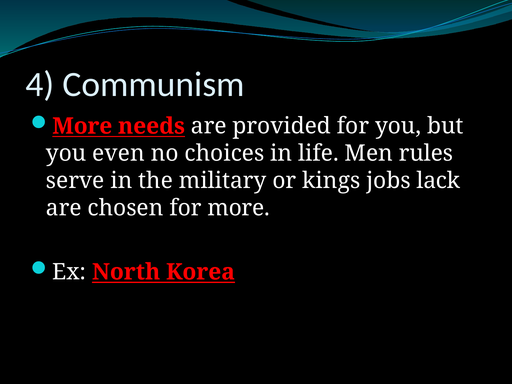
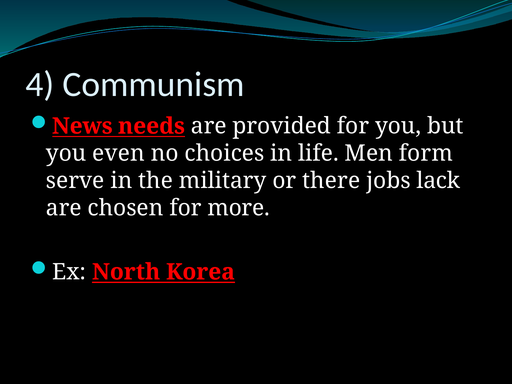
More at (82, 126): More -> News
rules: rules -> form
kings: kings -> there
